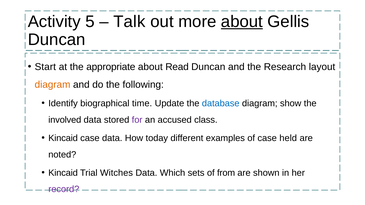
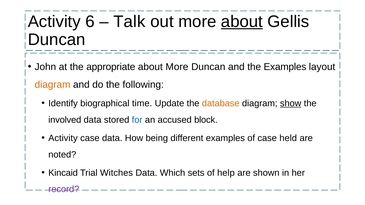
5: 5 -> 6
Start: Start -> John
about Read: Read -> More
the Research: Research -> Examples
database colour: blue -> orange
show underline: none -> present
for colour: purple -> blue
class: class -> block
Kincaid at (63, 138): Kincaid -> Activity
today: today -> being
from: from -> help
